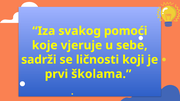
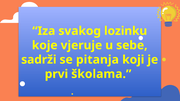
pomoći: pomoći -> lozinku
ličnosti: ličnosti -> pitanja
